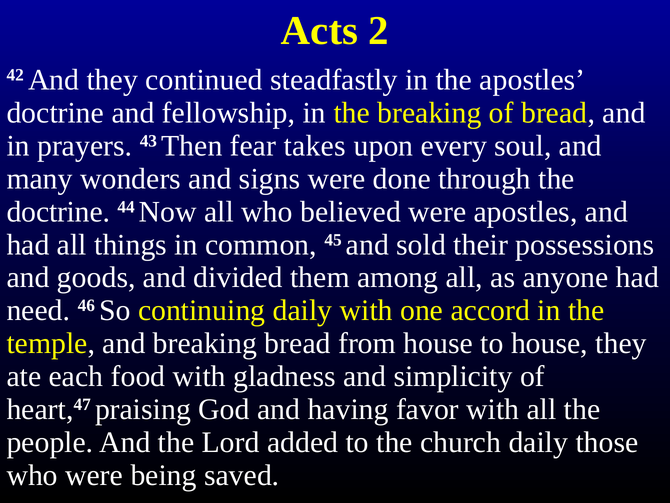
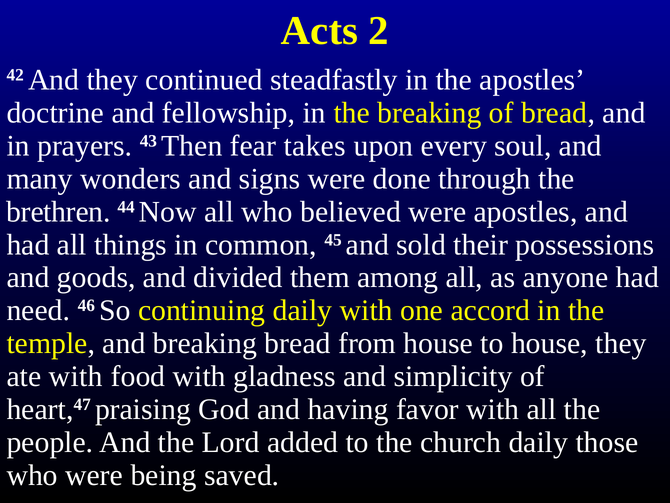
doctrine at (58, 212): doctrine -> brethren
ate each: each -> with
